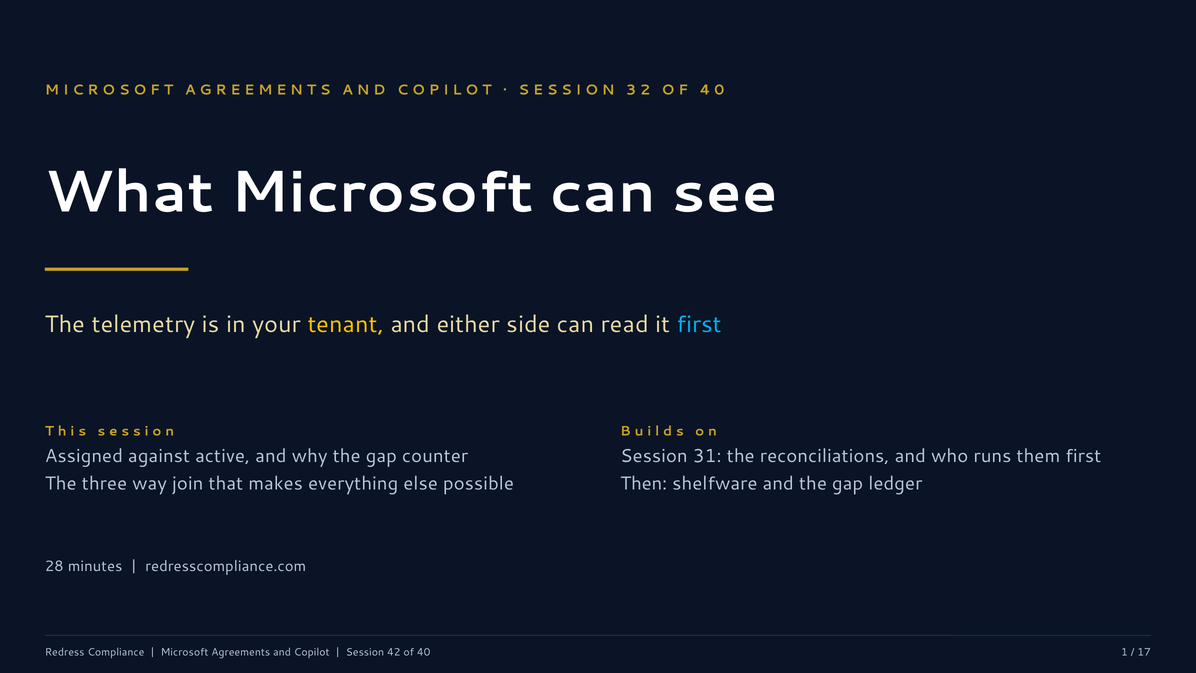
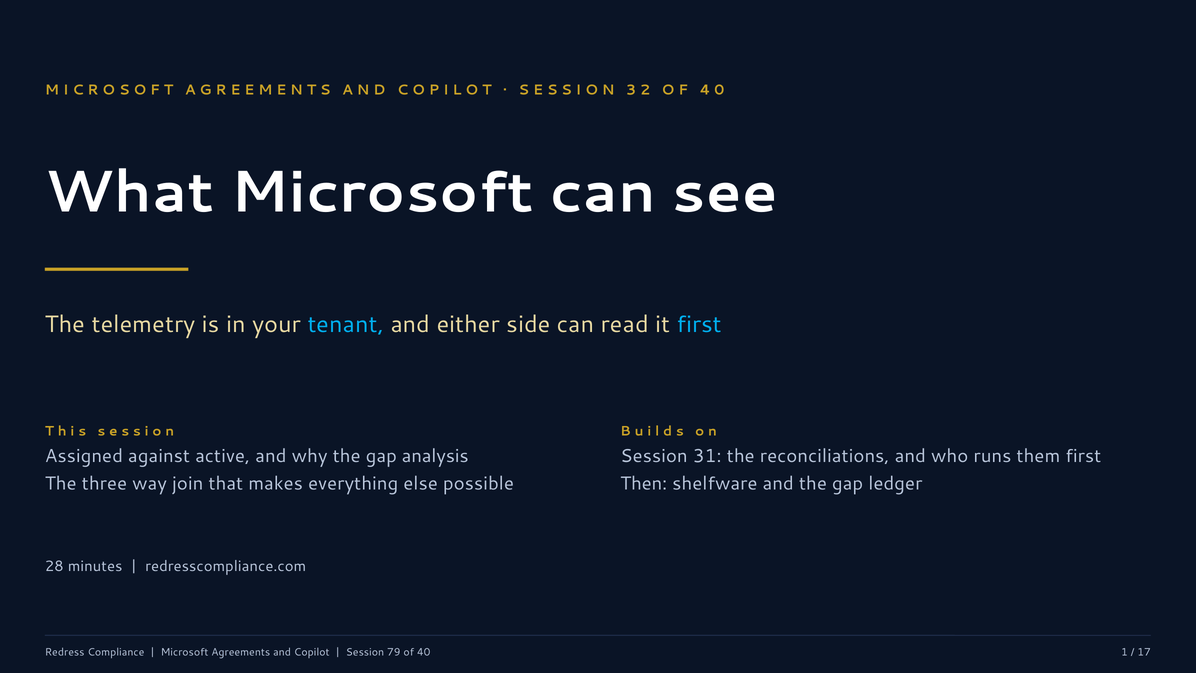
tenant colour: yellow -> light blue
counter: counter -> analysis
42: 42 -> 79
